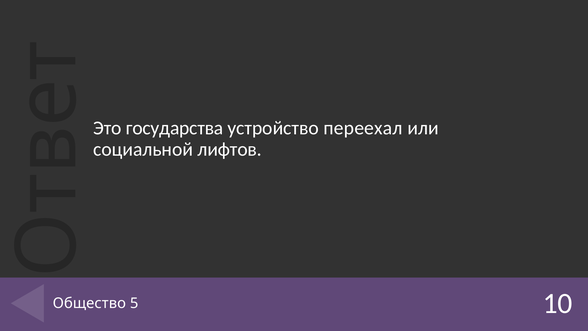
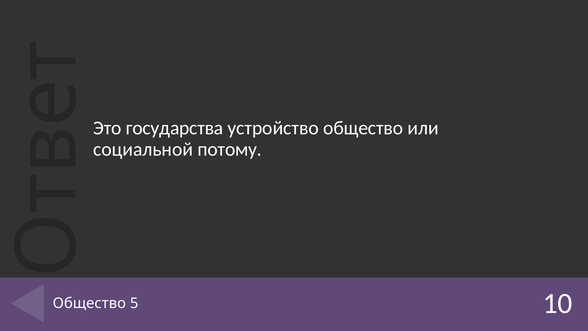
устройство переехал: переехал -> общество
лифтов: лифтов -> потому
